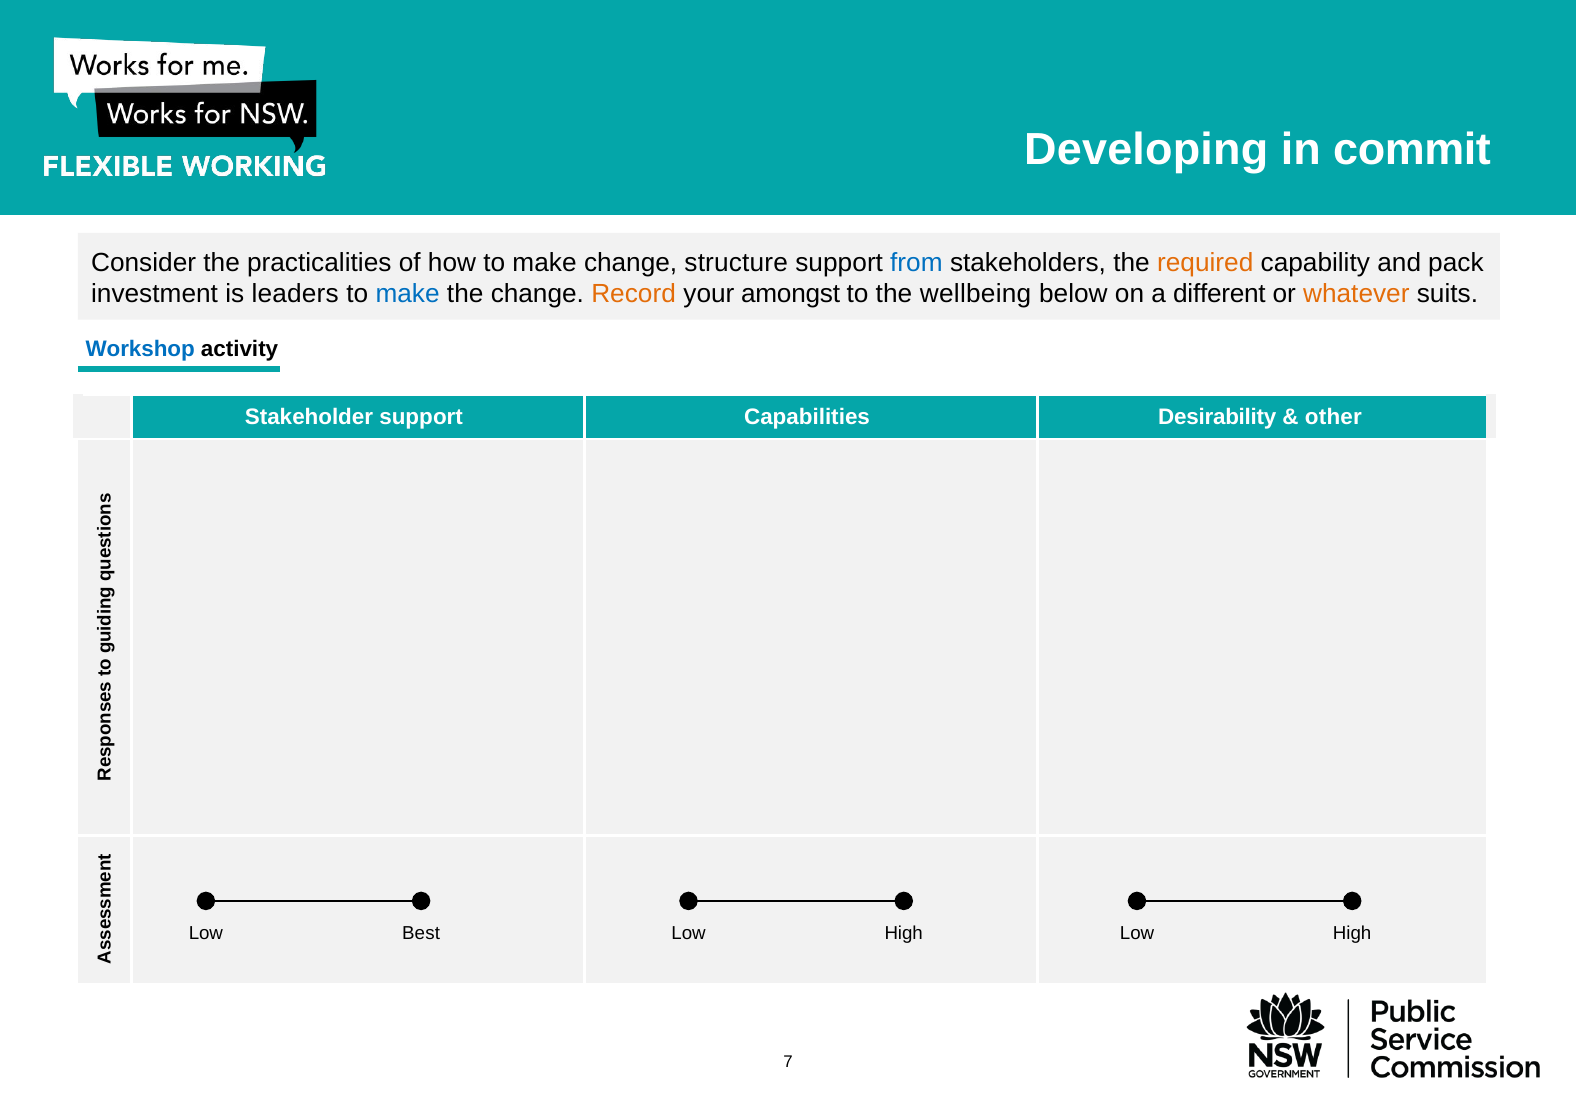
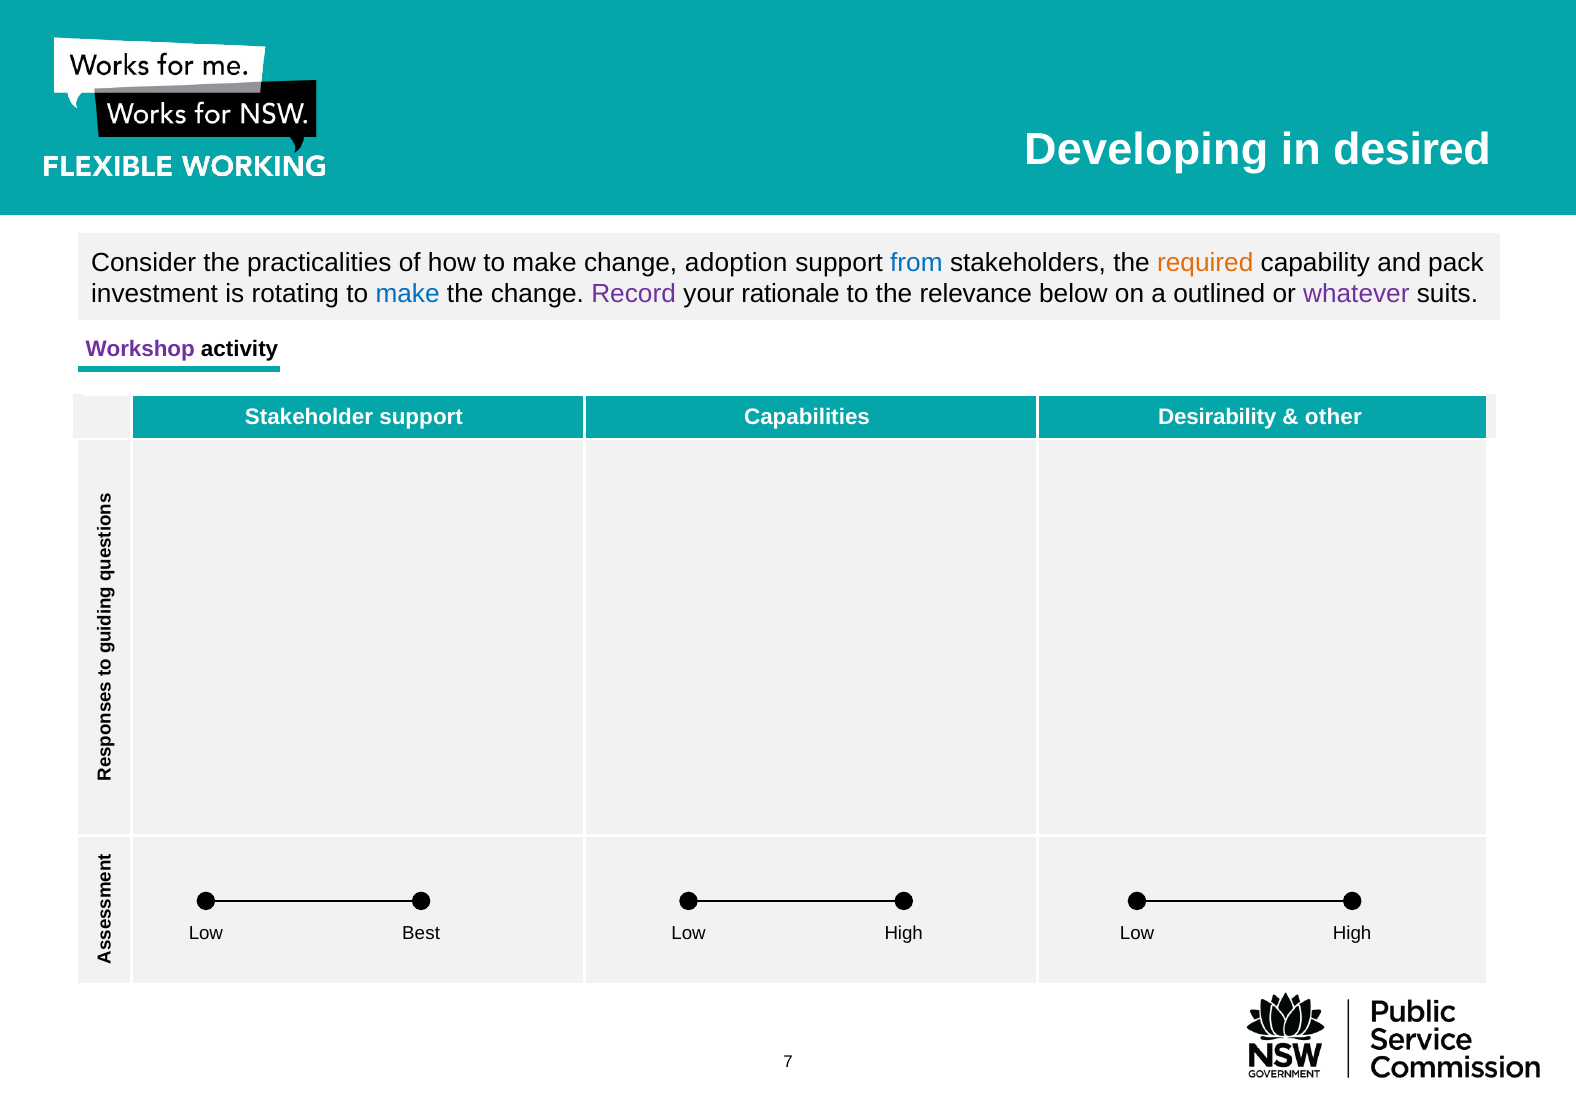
commit: commit -> desired
structure: structure -> adoption
leaders: leaders -> rotating
Record colour: orange -> purple
amongst: amongst -> rationale
wellbeing: wellbeing -> relevance
different: different -> outlined
whatever colour: orange -> purple
Workshop colour: blue -> purple
